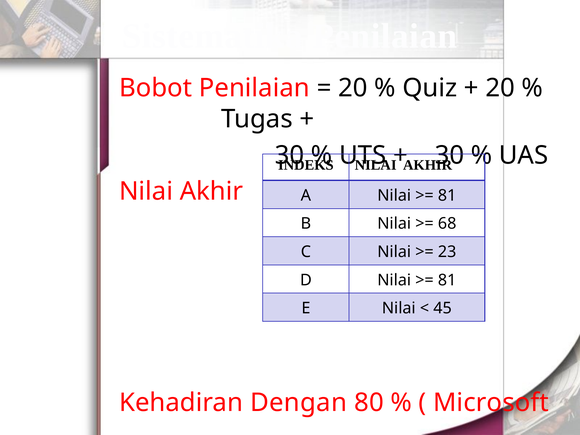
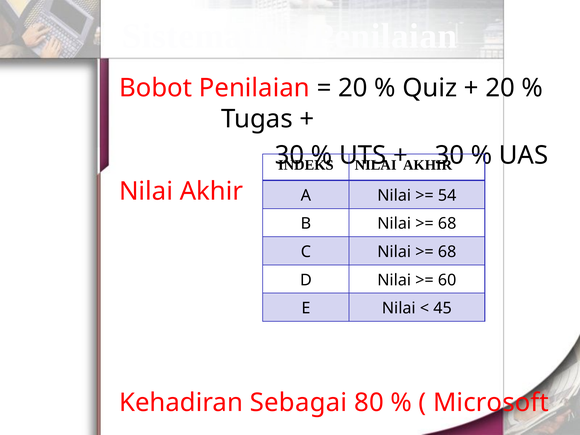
81 at (447, 195): 81 -> 54
23 at (447, 252): 23 -> 68
81 at (447, 280): 81 -> 60
Dengan: Dengan -> Sebagai
